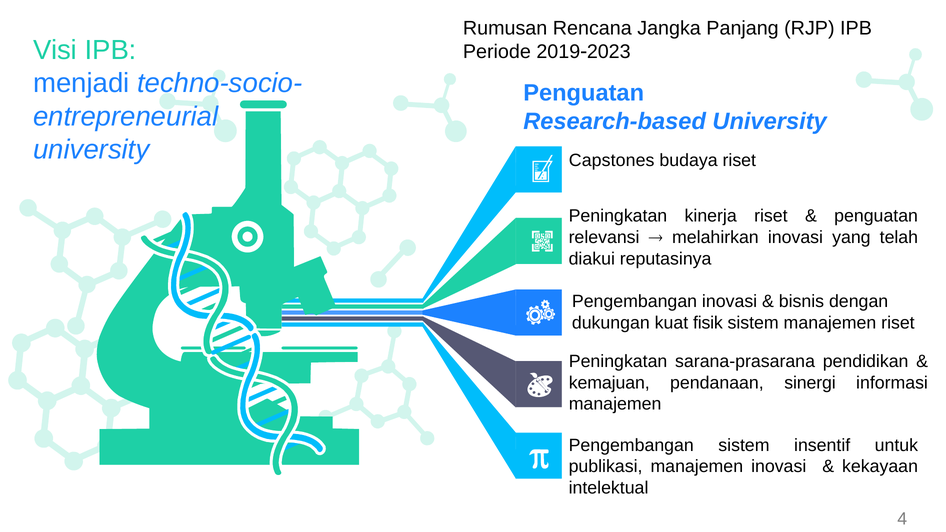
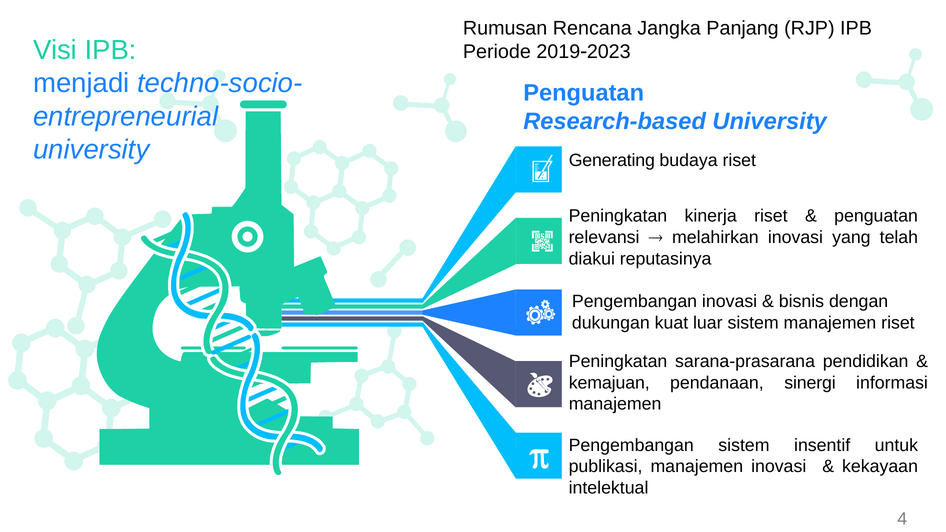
Capstones: Capstones -> Generating
fisik: fisik -> luar
